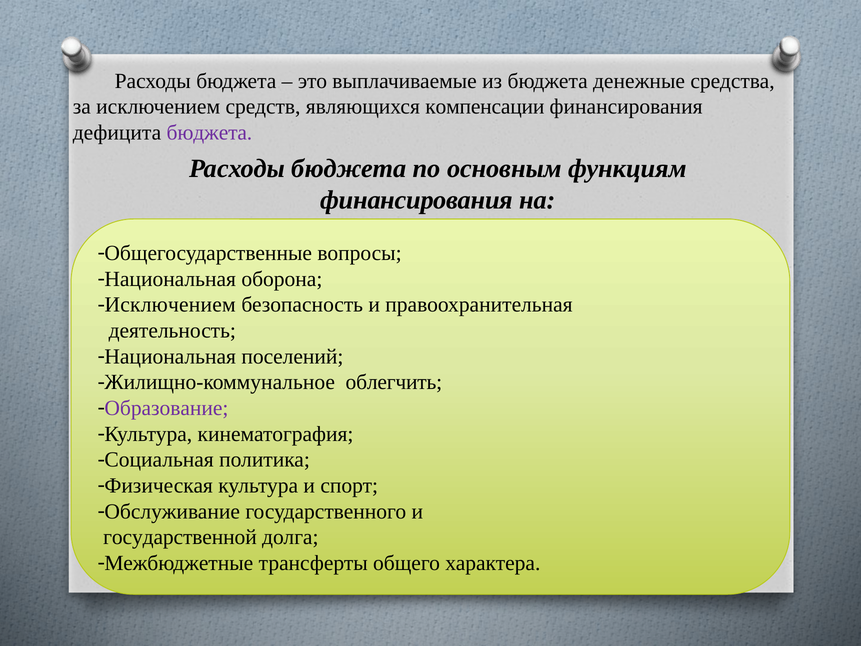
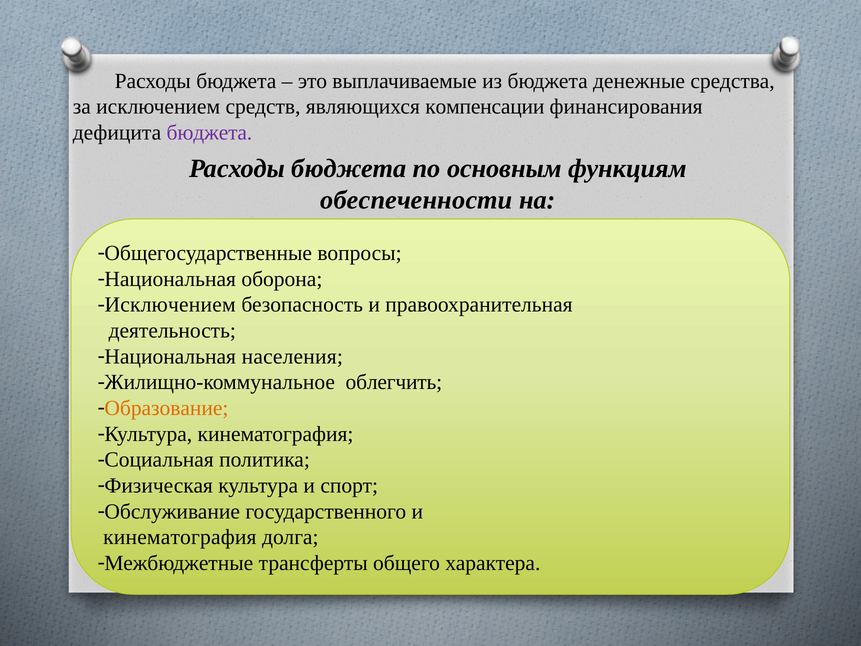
финансирования at (417, 200): финансирования -> обеспеченности
поселений: поселений -> населения
Образование colour: purple -> orange
государственной at (180, 537): государственной -> кинематография
